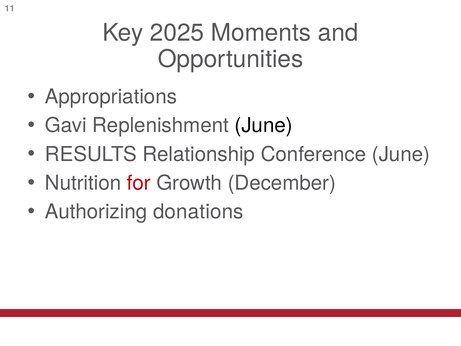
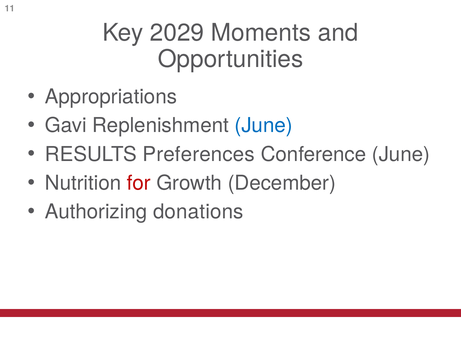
2025: 2025 -> 2029
June at (264, 125) colour: black -> blue
Relationship: Relationship -> Preferences
